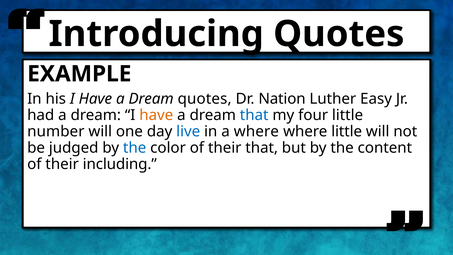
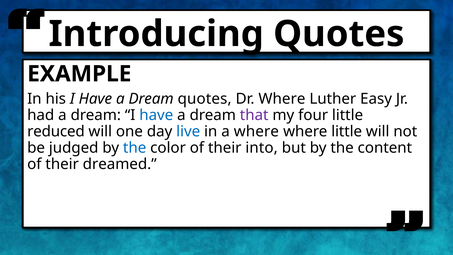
Dr Nation: Nation -> Where
have at (156, 115) colour: orange -> blue
that at (254, 115) colour: blue -> purple
number: number -> reduced
their that: that -> into
including: including -> dreamed
